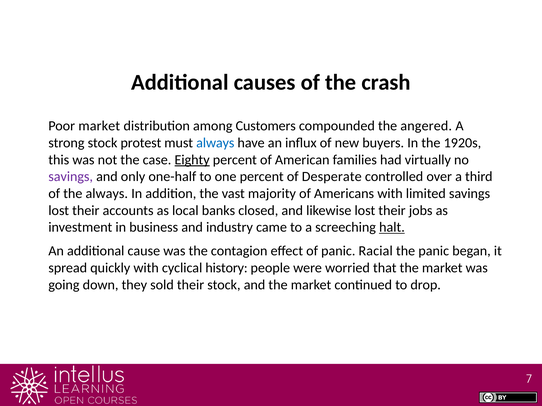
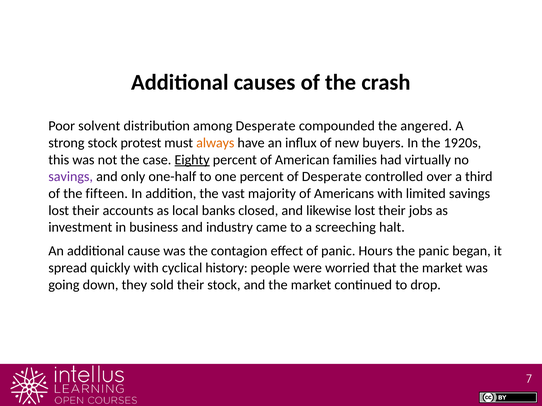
Poor market: market -> solvent
among Customers: Customers -> Desperate
always at (215, 143) colour: blue -> orange
the always: always -> fifteen
halt underline: present -> none
Racial: Racial -> Hours
